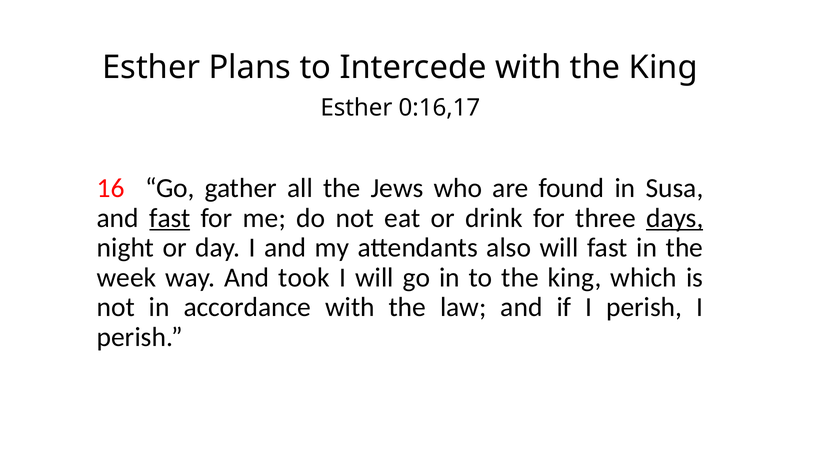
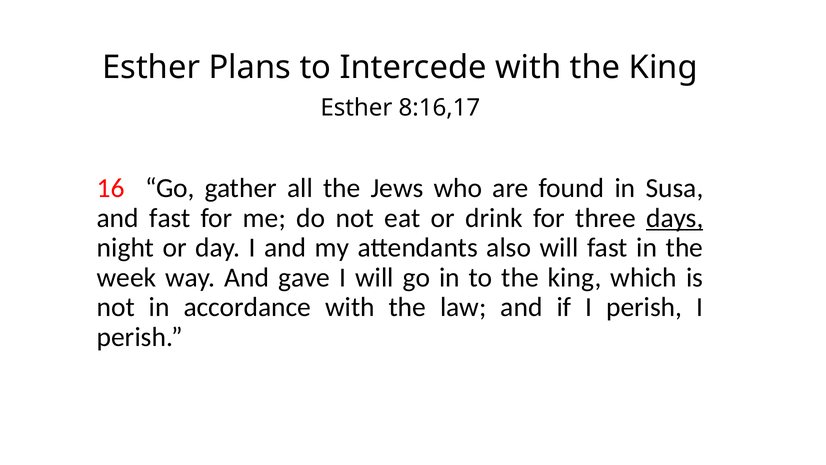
0:16,17: 0:16,17 -> 8:16,17
fast at (170, 218) underline: present -> none
took: took -> gave
